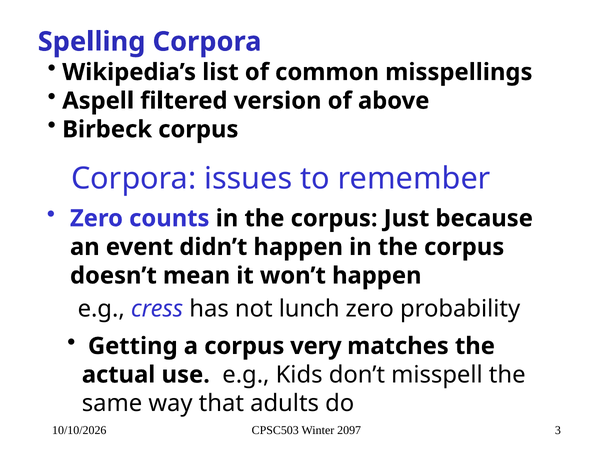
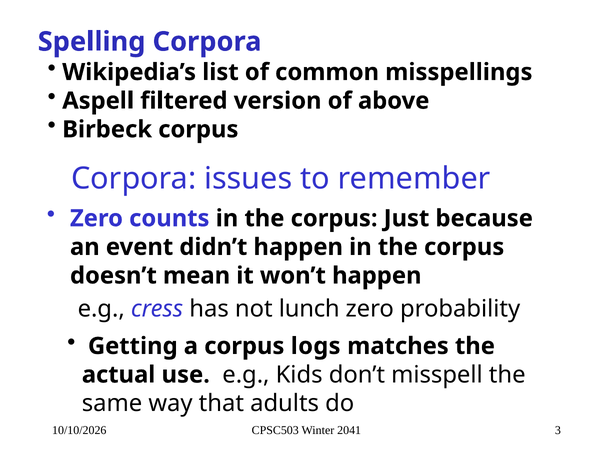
very: very -> logs
2097: 2097 -> 2041
